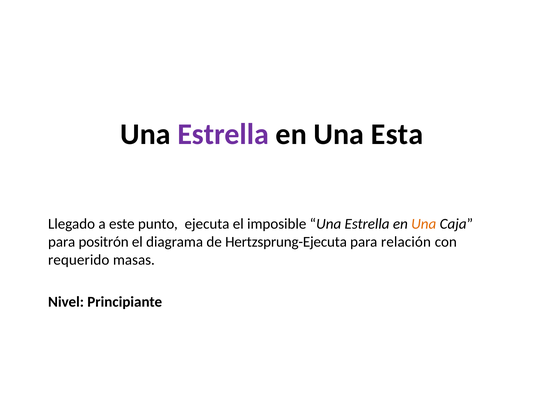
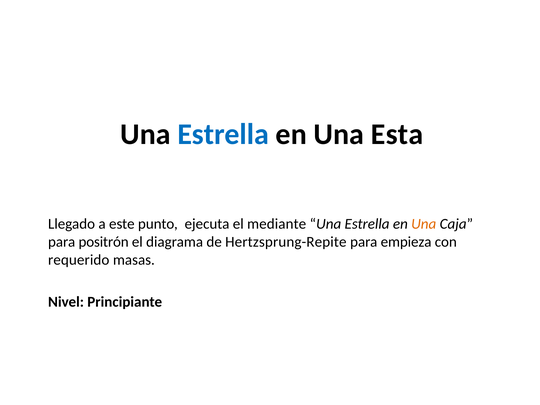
Estrella at (223, 134) colour: purple -> blue
imposible: imposible -> mediante
Hertzsprung-Ejecuta: Hertzsprung-Ejecuta -> Hertzsprung-Repite
relación: relación -> empieza
